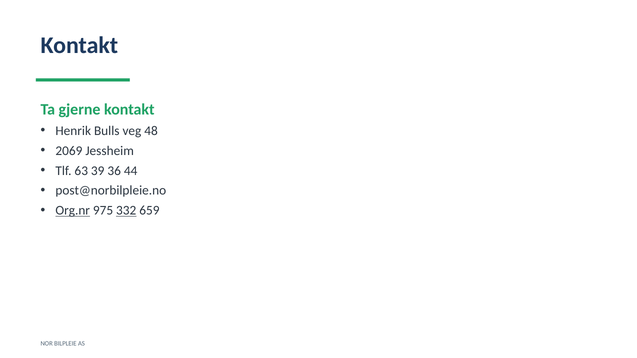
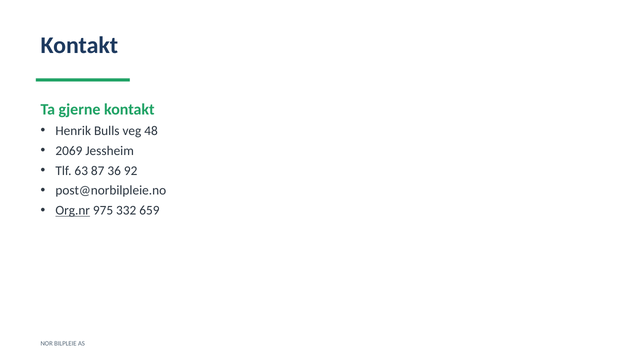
39: 39 -> 87
44: 44 -> 92
332 underline: present -> none
